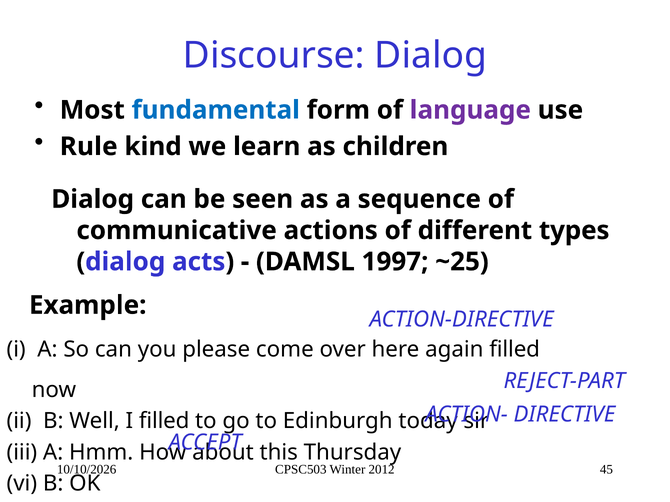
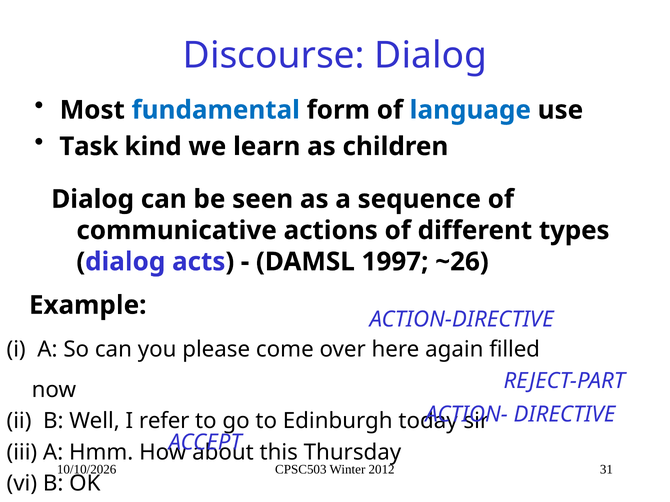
language colour: purple -> blue
Rule: Rule -> Task
~25: ~25 -> ~26
I filled: filled -> refer
45: 45 -> 31
